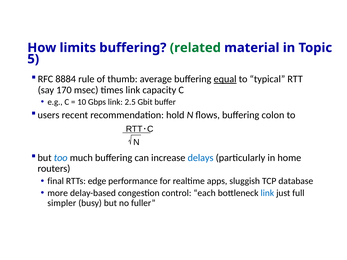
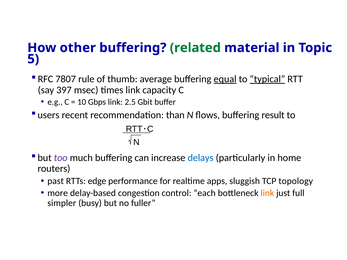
limits: limits -> other
8884: 8884 -> 7807
typical underline: none -> present
170: 170 -> 397
hold: hold -> than
colon: colon -> result
too colour: blue -> purple
final: final -> past
database: database -> topology
link at (267, 193) colour: blue -> orange
